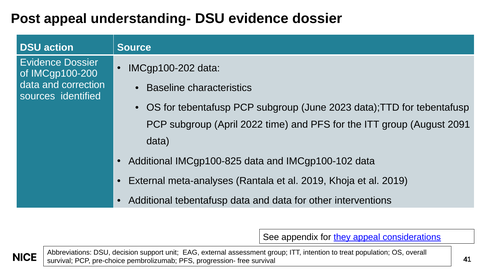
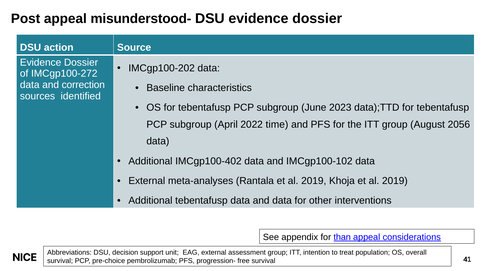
understanding-: understanding- -> misunderstood-
IMCgp100-200: IMCgp100-200 -> IMCgp100-272
2091: 2091 -> 2056
IMCgp100-825: IMCgp100-825 -> IMCgp100-402
they: they -> than
